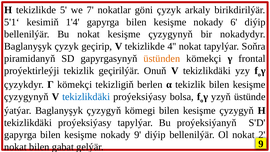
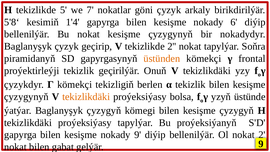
5'1‘: 5'1‘ -> 5'8‘
tekizlikde 4: 4 -> 2
tekizlikdäki at (86, 97) colour: blue -> orange
